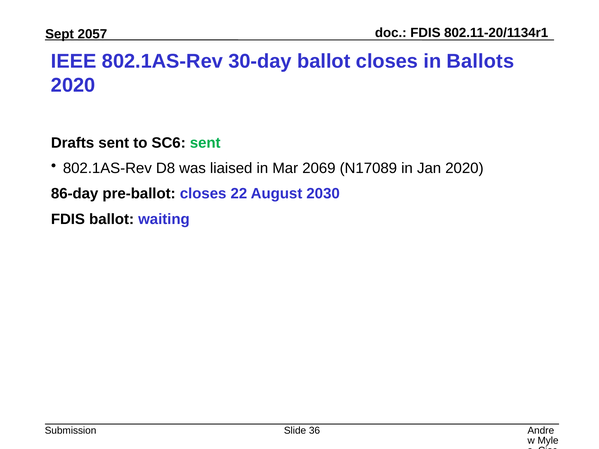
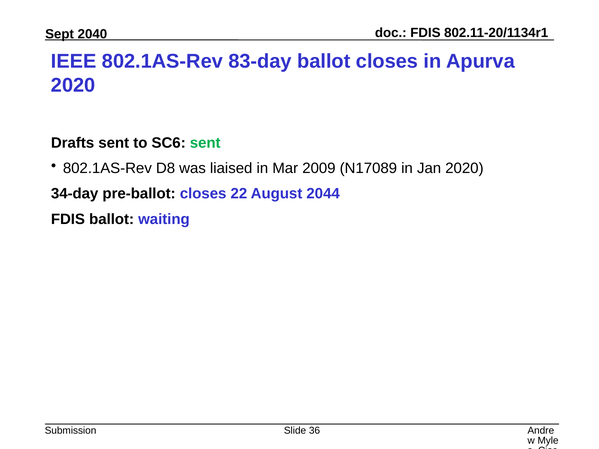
2057: 2057 -> 2040
30-day: 30-day -> 83-day
Ballots: Ballots -> Apurva
2069: 2069 -> 2009
86-day: 86-day -> 34-day
2030: 2030 -> 2044
